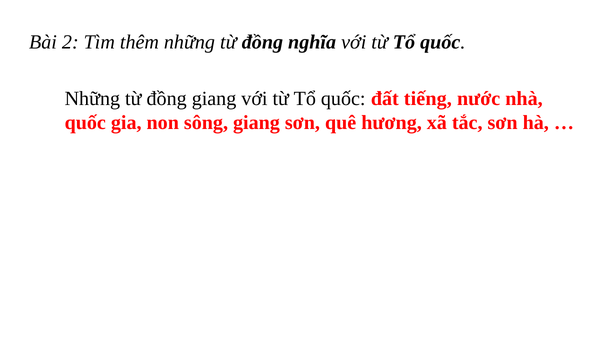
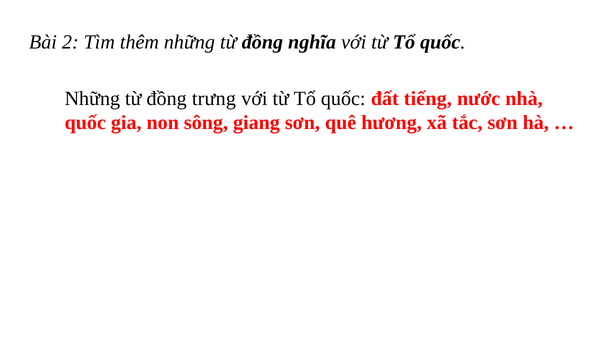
đồng giang: giang -> trưng
